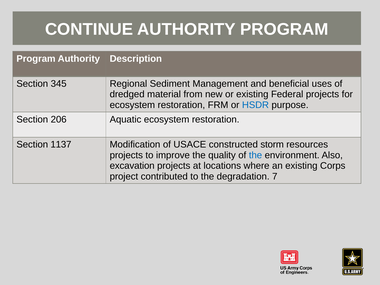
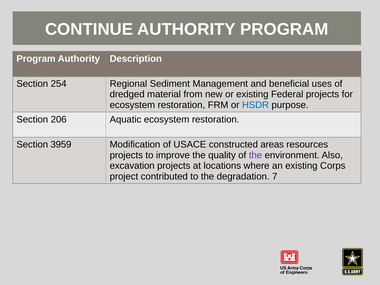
345: 345 -> 254
1137: 1137 -> 3959
storm: storm -> areas
the at (255, 155) colour: blue -> purple
